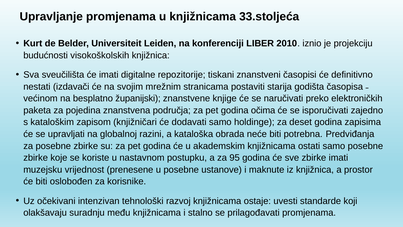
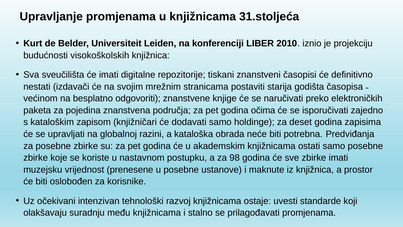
33.stoljeća: 33.stoljeća -> 31.stoljeća
županijski: županijski -> odgovoriti
95: 95 -> 98
